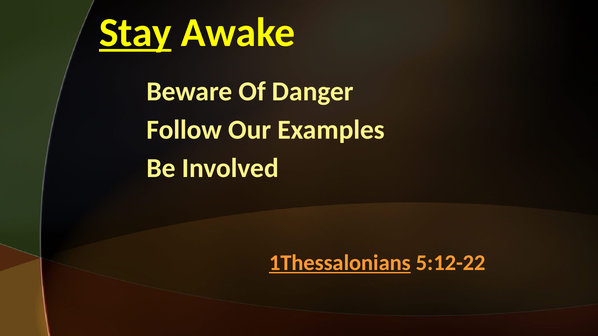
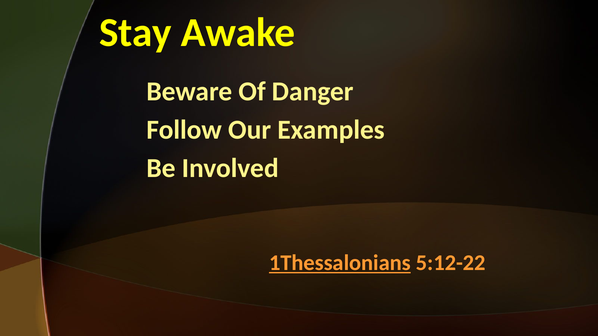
Stay underline: present -> none
